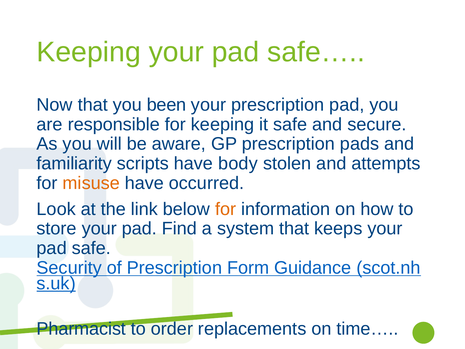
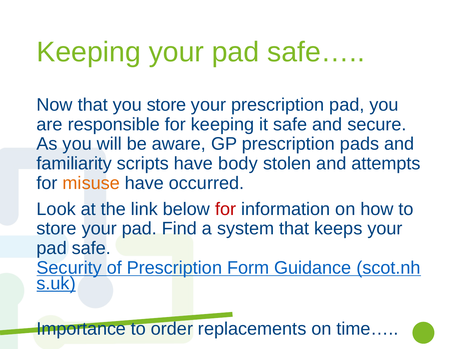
you been: been -> store
for at (226, 209) colour: orange -> red
Pharmacist: Pharmacist -> Importance
